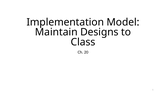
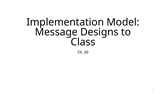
Maintain: Maintain -> Message
